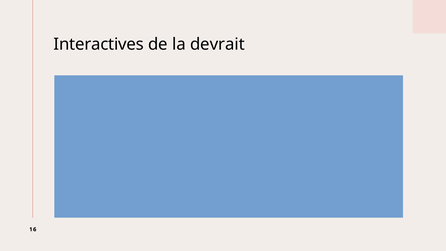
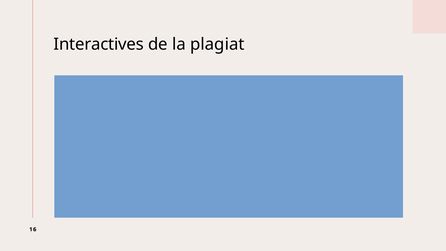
devrait: devrait -> plagiat
